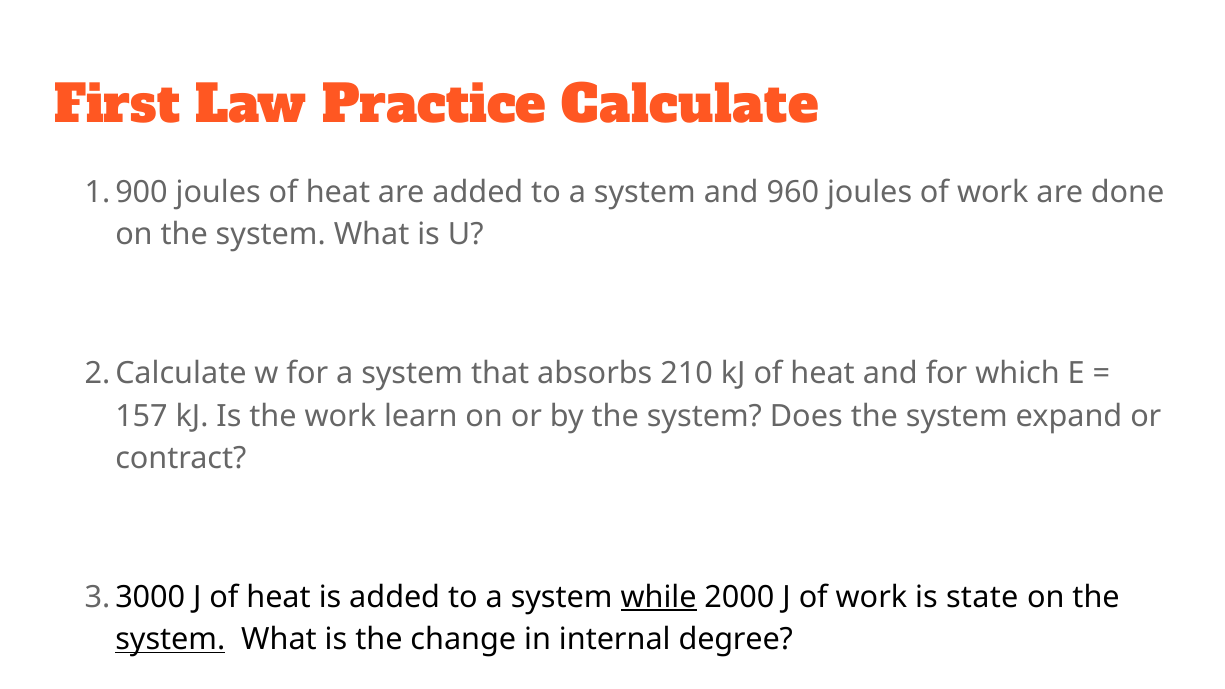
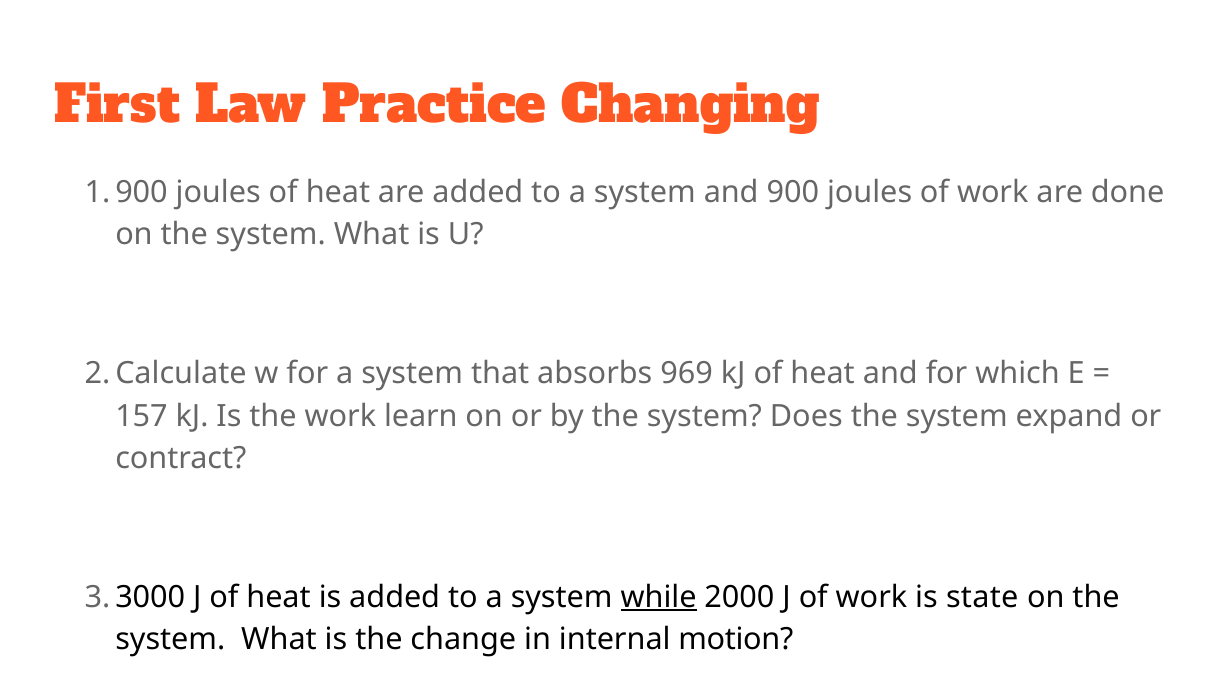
Calculate: Calculate -> Changing
960: 960 -> 900
210: 210 -> 969
system at (170, 639) underline: present -> none
degree: degree -> motion
